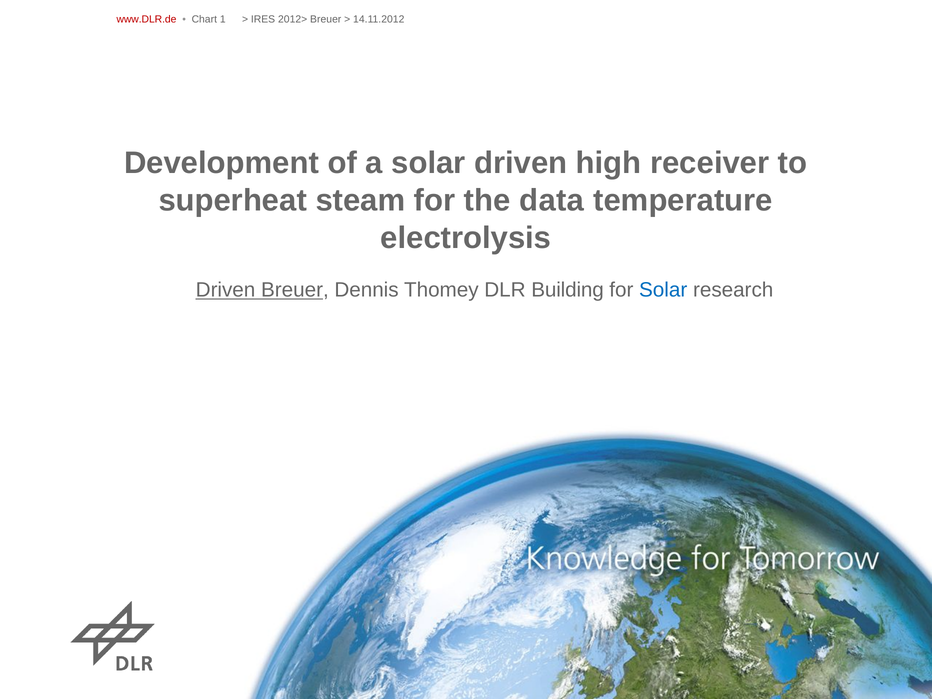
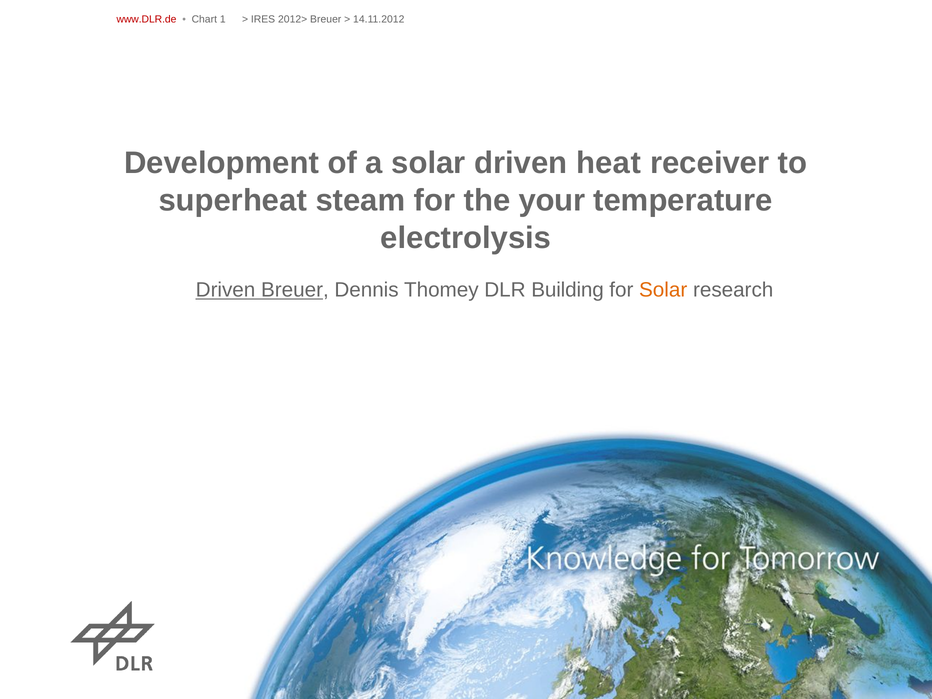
high: high -> heat
data: data -> your
Solar at (663, 290) colour: blue -> orange
